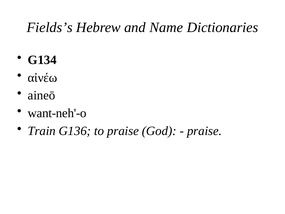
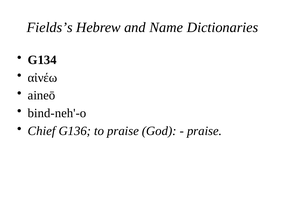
want-neh'-o: want-neh'-o -> bind-neh'-o
Train: Train -> Chief
